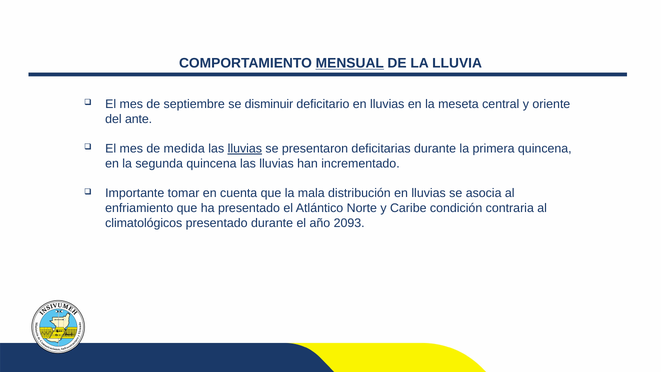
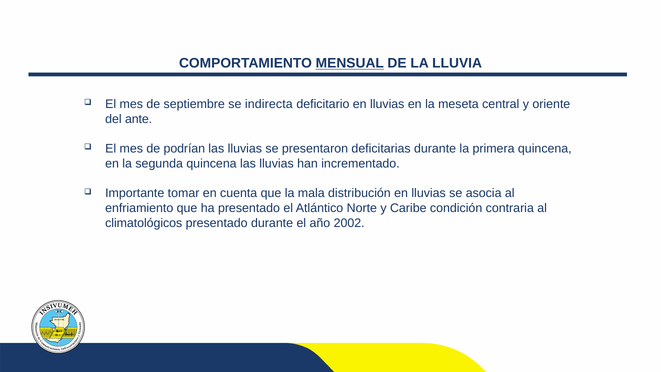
disminuir: disminuir -> indirecta
medida: medida -> podrían
lluvias at (245, 149) underline: present -> none
2093: 2093 -> 2002
